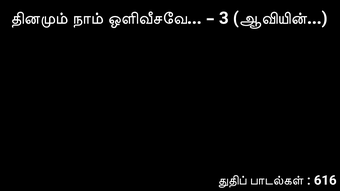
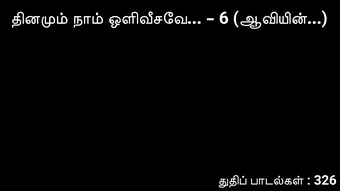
3: 3 -> 6
616: 616 -> 326
